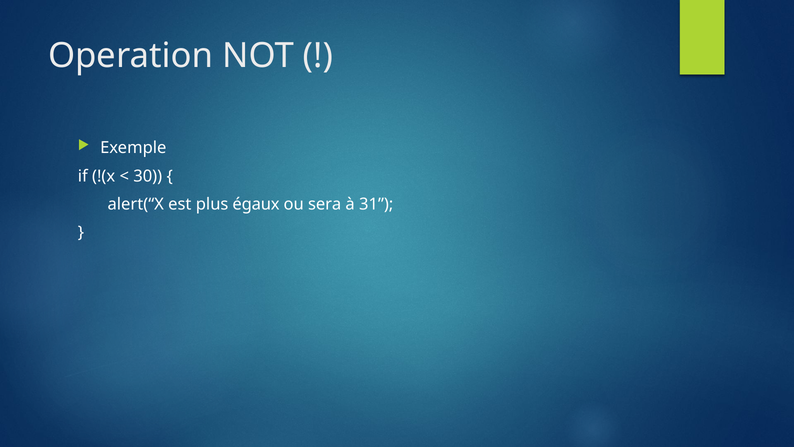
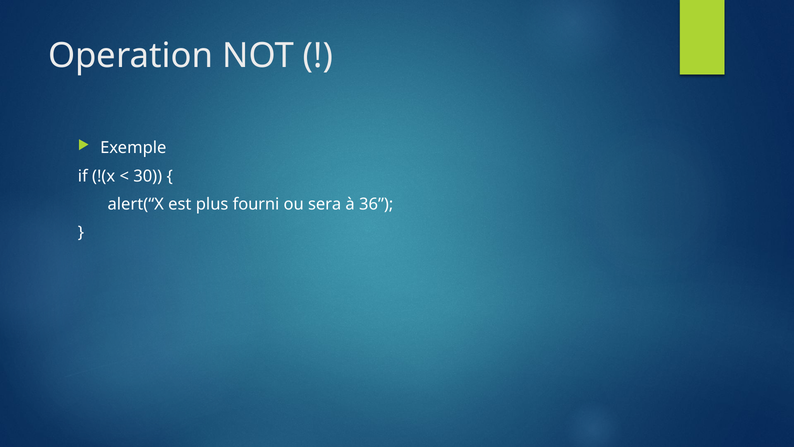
égaux: égaux -> fourni
31: 31 -> 36
